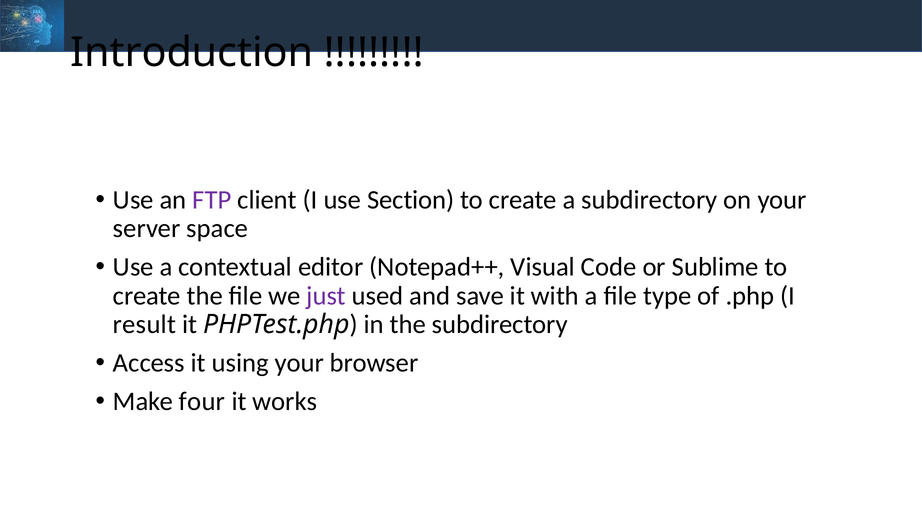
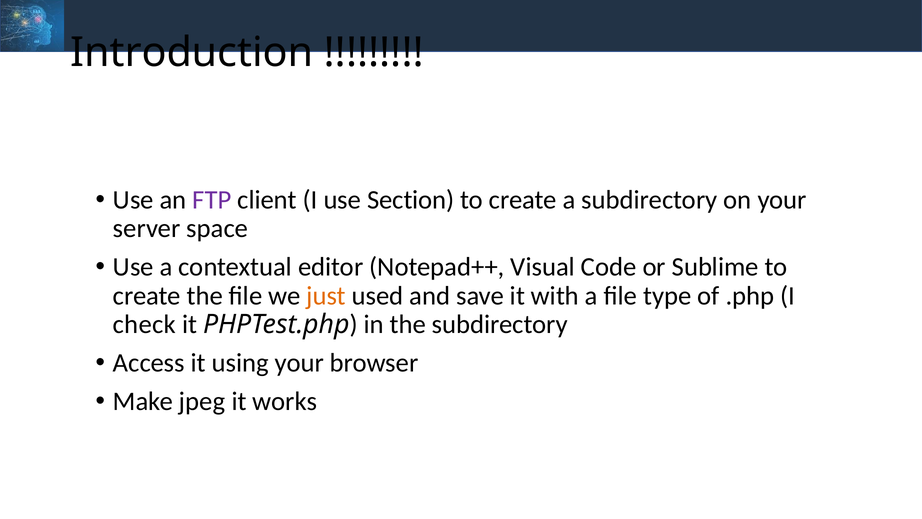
just colour: purple -> orange
result: result -> check
four: four -> jpeg
